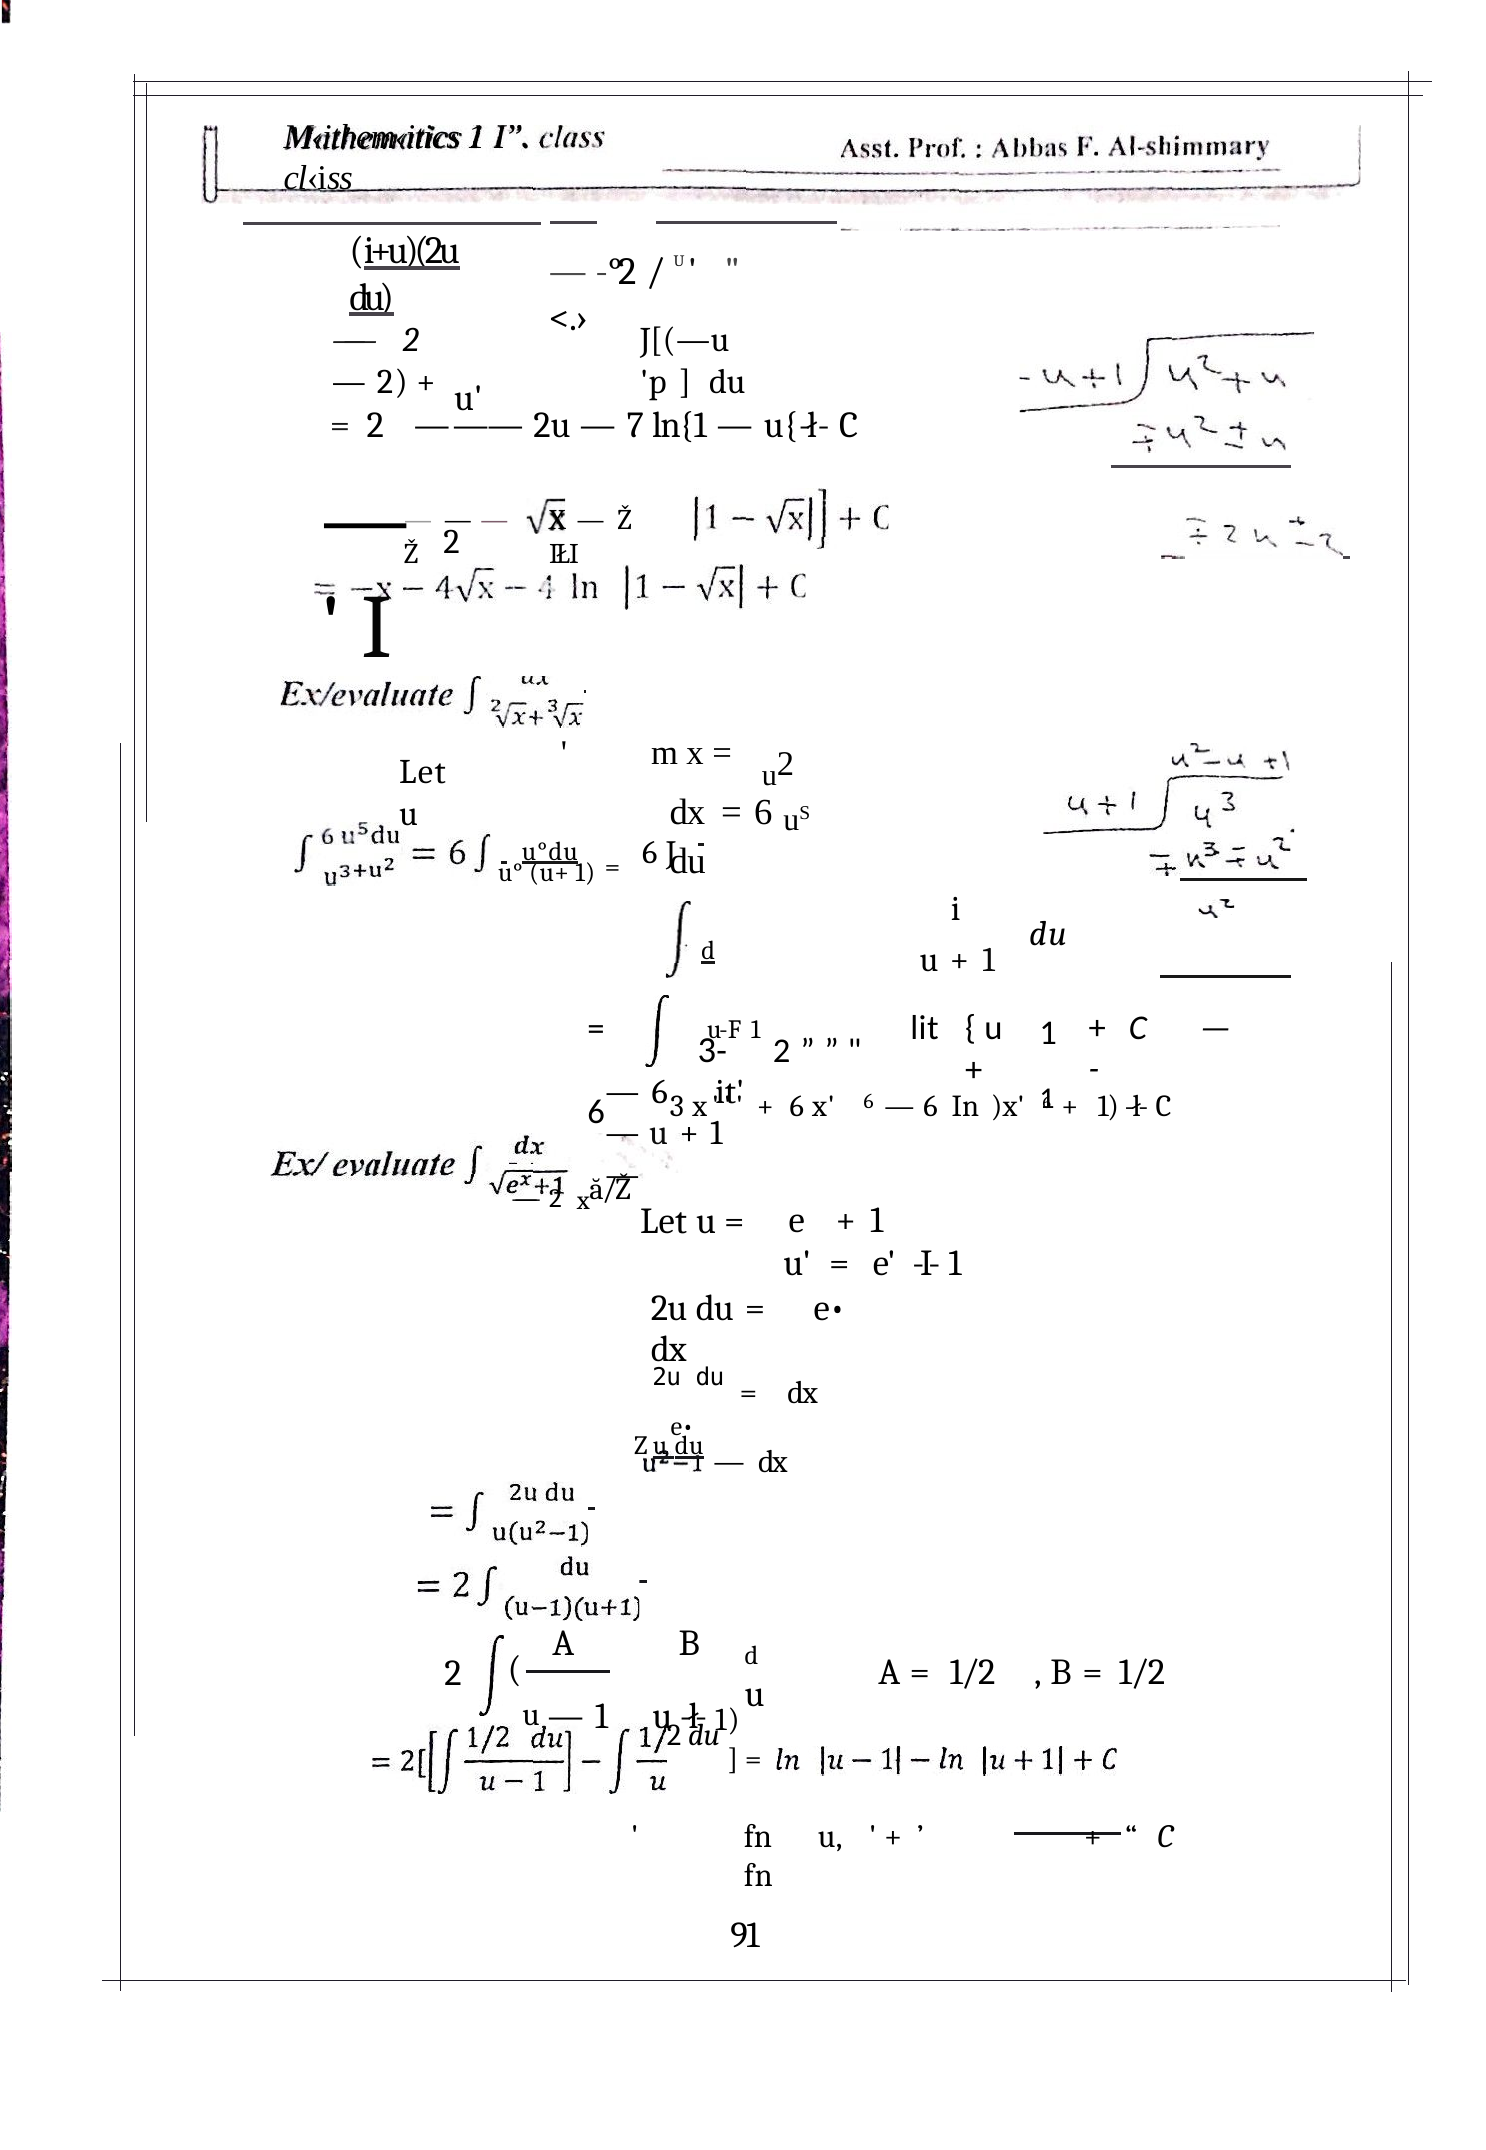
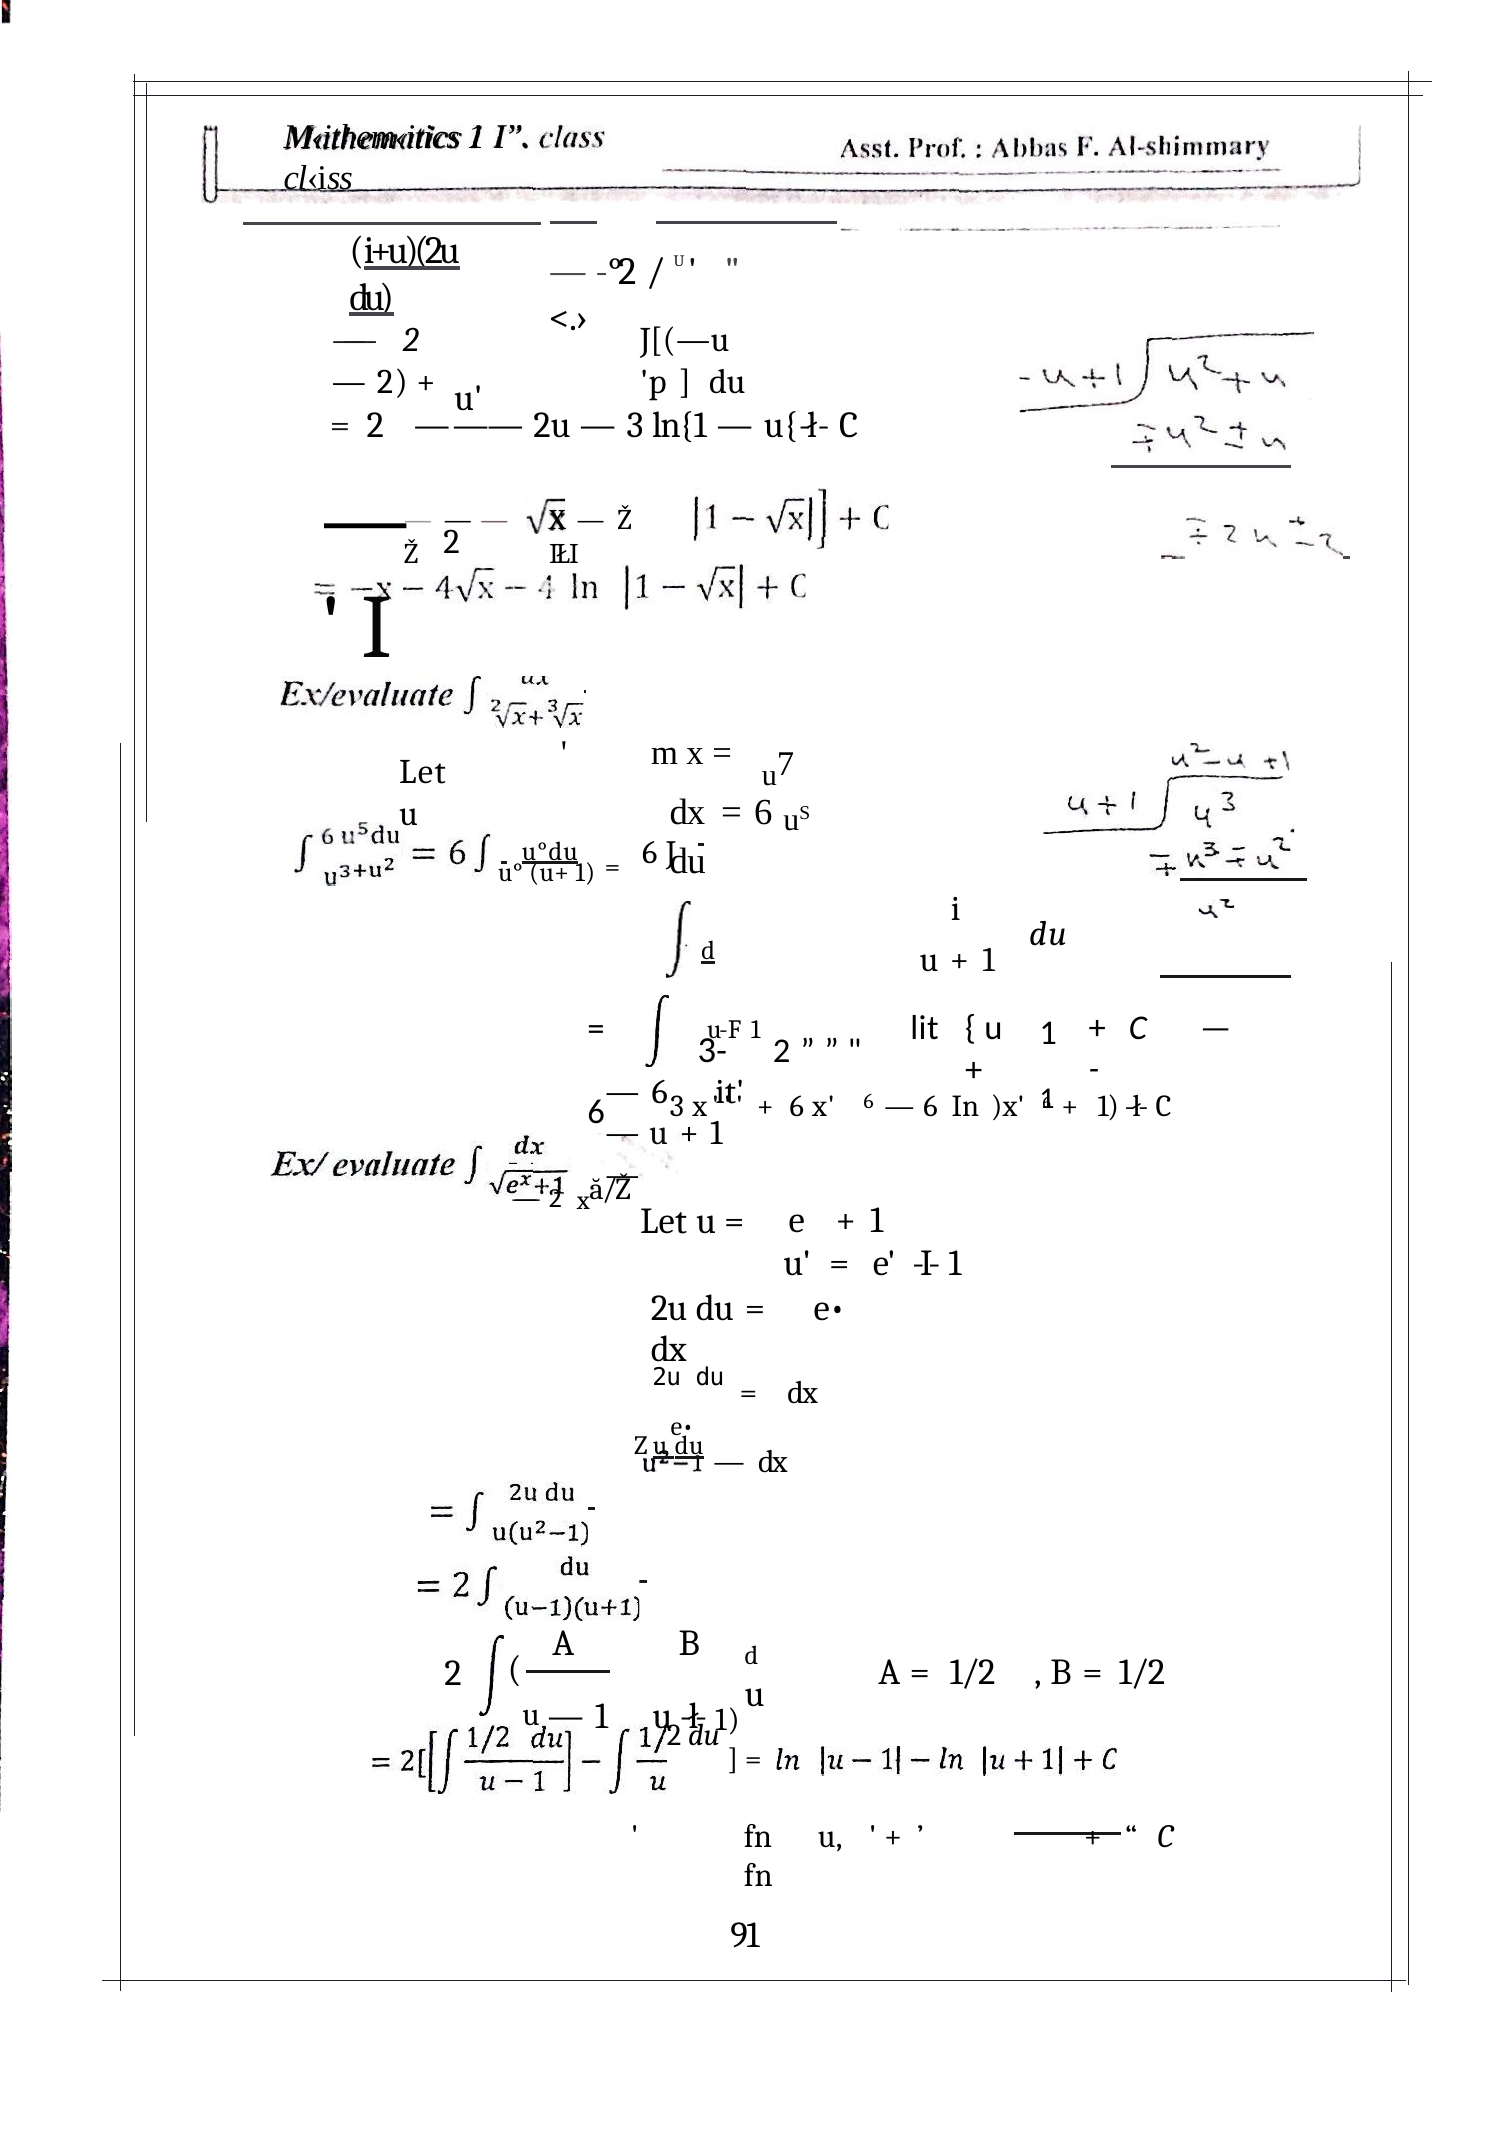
7 at (635, 426): 7 -> 3
u 2: 2 -> 7
